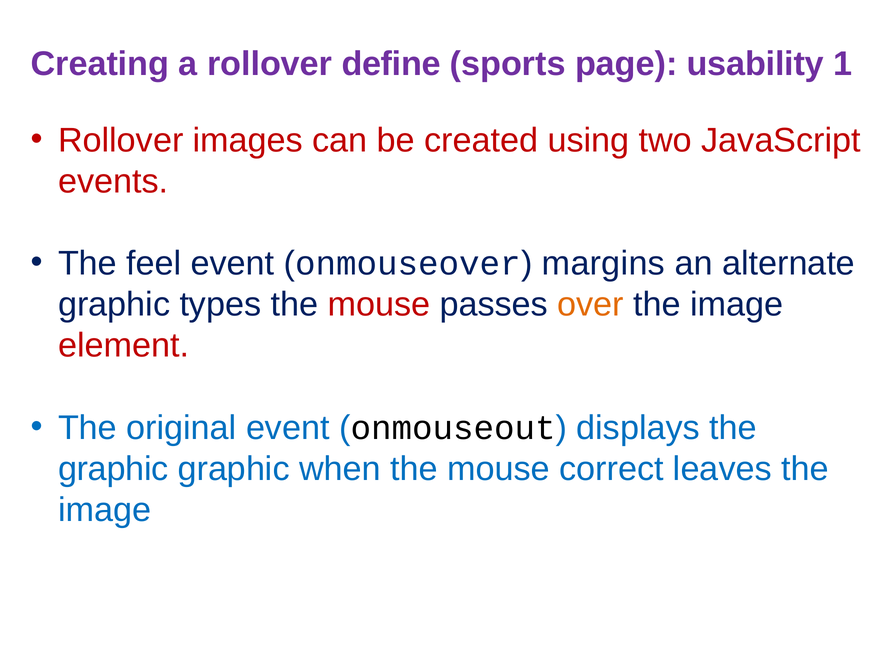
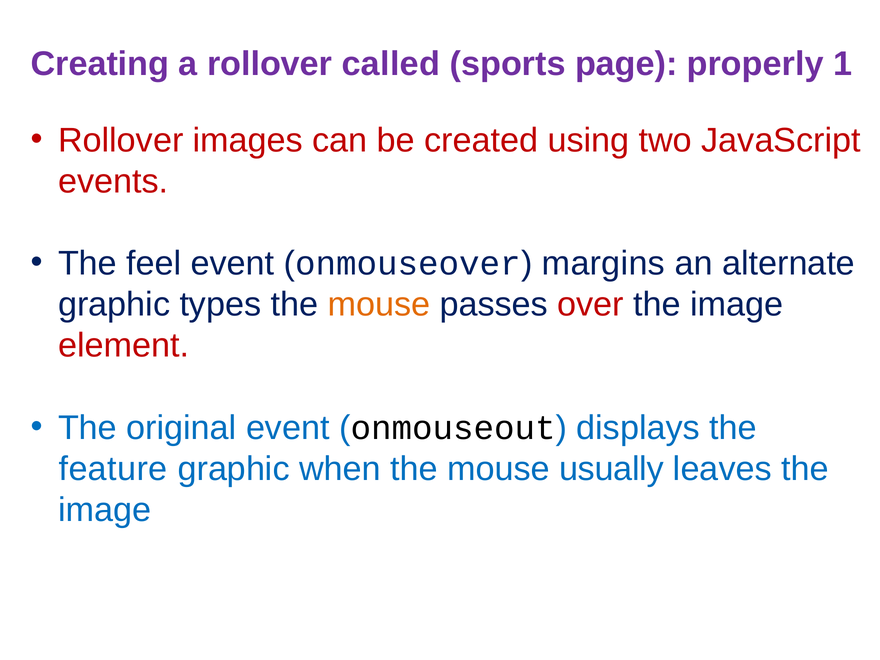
define: define -> called
usability: usability -> properly
mouse at (379, 305) colour: red -> orange
over colour: orange -> red
graphic at (113, 469): graphic -> feature
correct: correct -> usually
